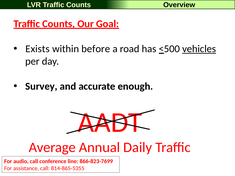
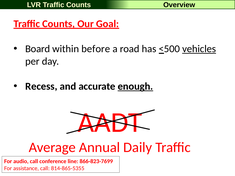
Exists: Exists -> Board
Survey: Survey -> Recess
enough underline: none -> present
